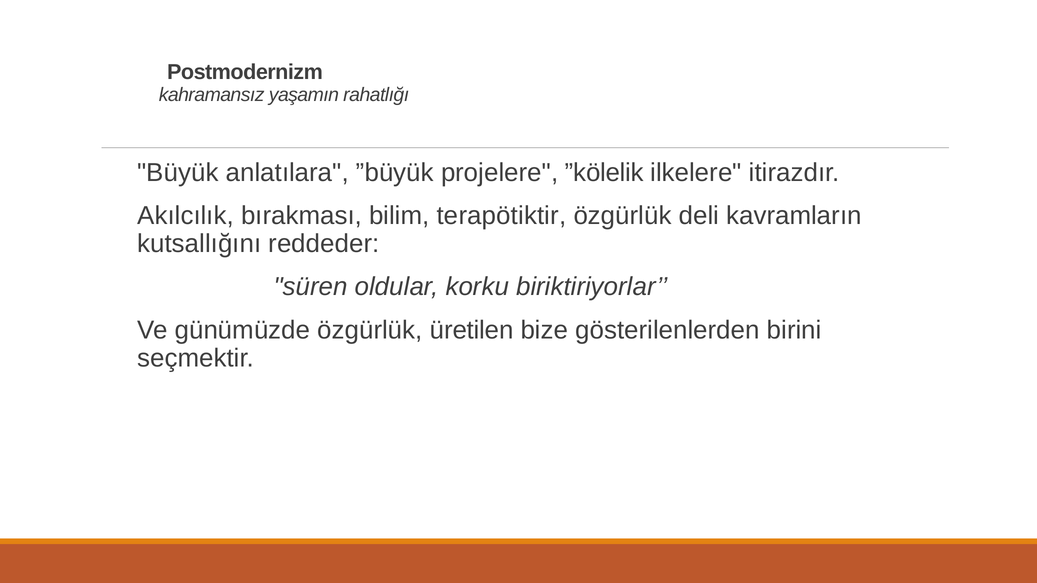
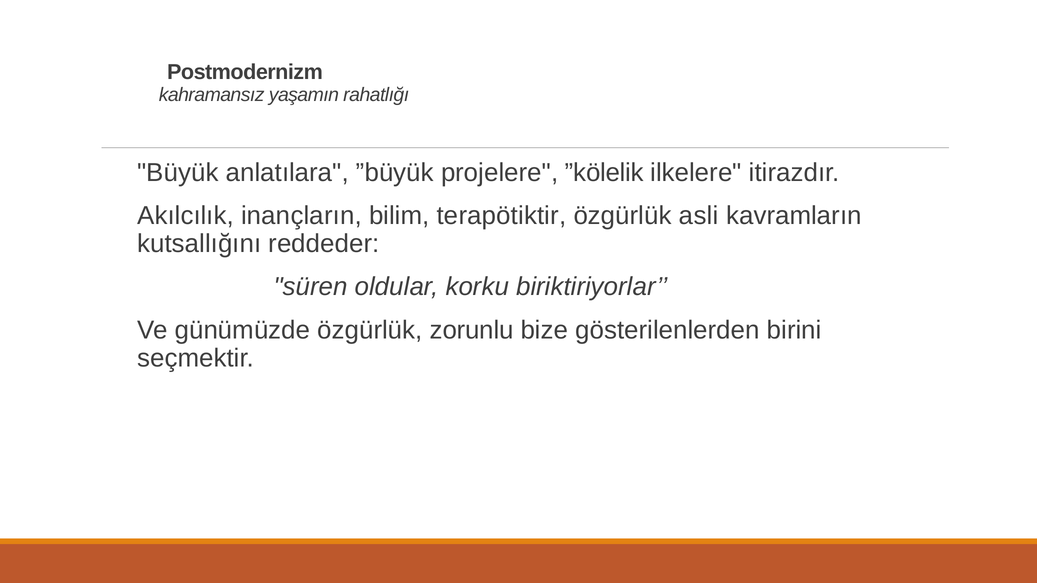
bırakması: bırakması -> inançların
deli: deli -> asli
üretilen: üretilen -> zorunlu
